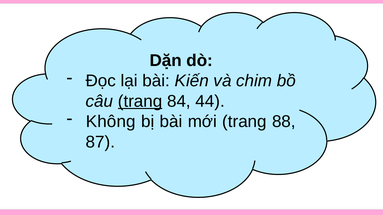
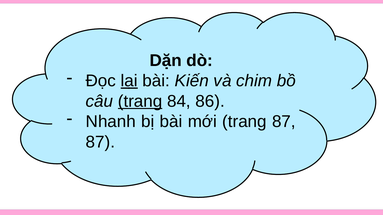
lại underline: none -> present
44: 44 -> 86
Không: Không -> Nhanh
trang 88: 88 -> 87
